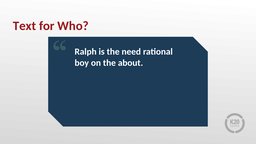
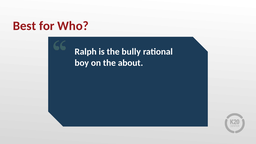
Text: Text -> Best
need: need -> bully
